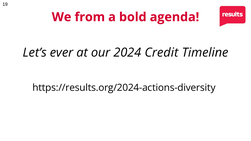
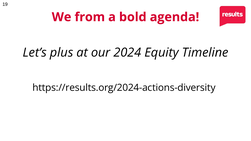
ever: ever -> plus
Credit: Credit -> Equity
